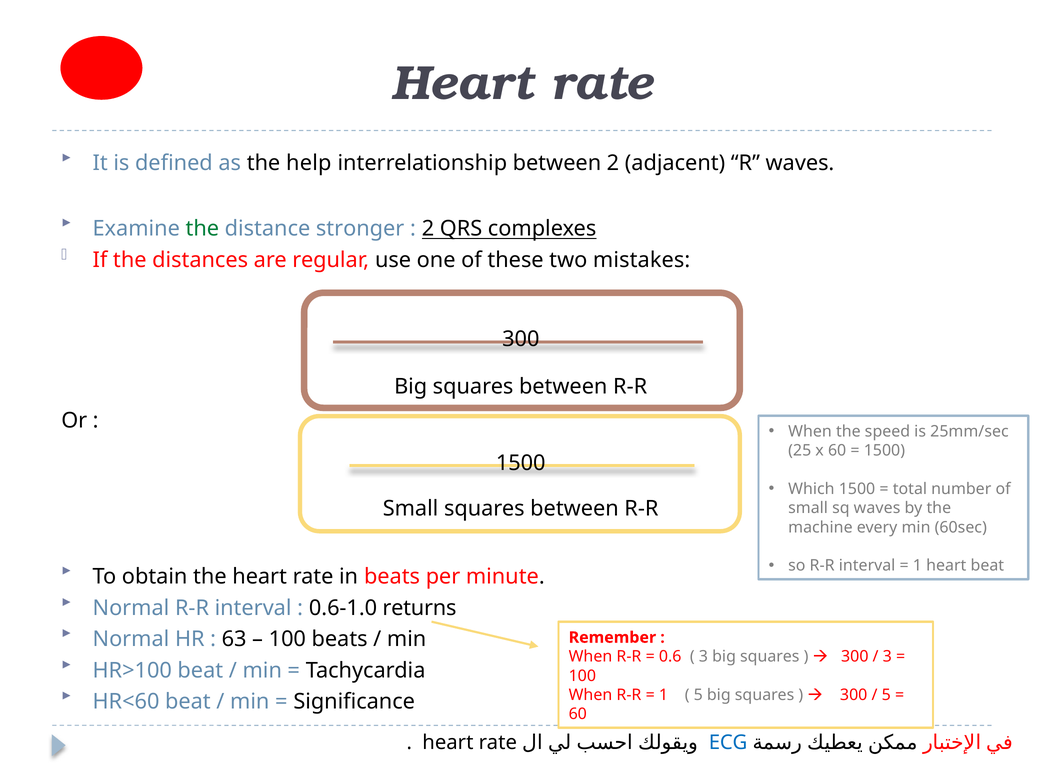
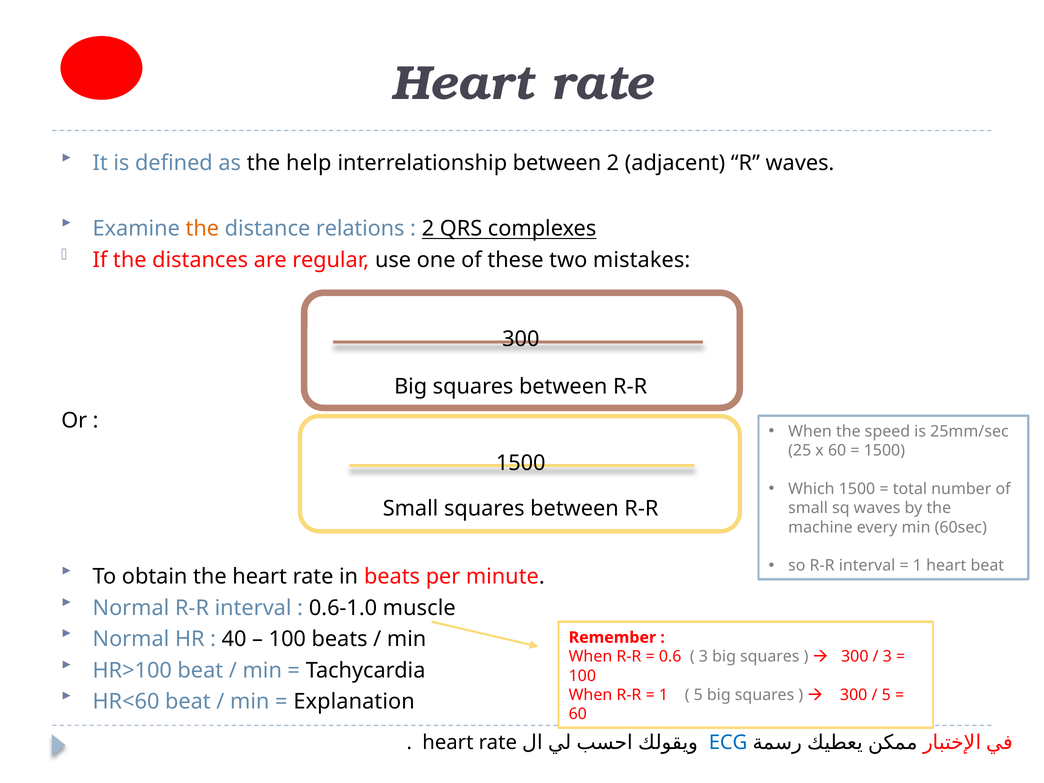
the at (202, 229) colour: green -> orange
stronger: stronger -> relations
returns: returns -> muscle
63: 63 -> 40
Significance: Significance -> Explanation
